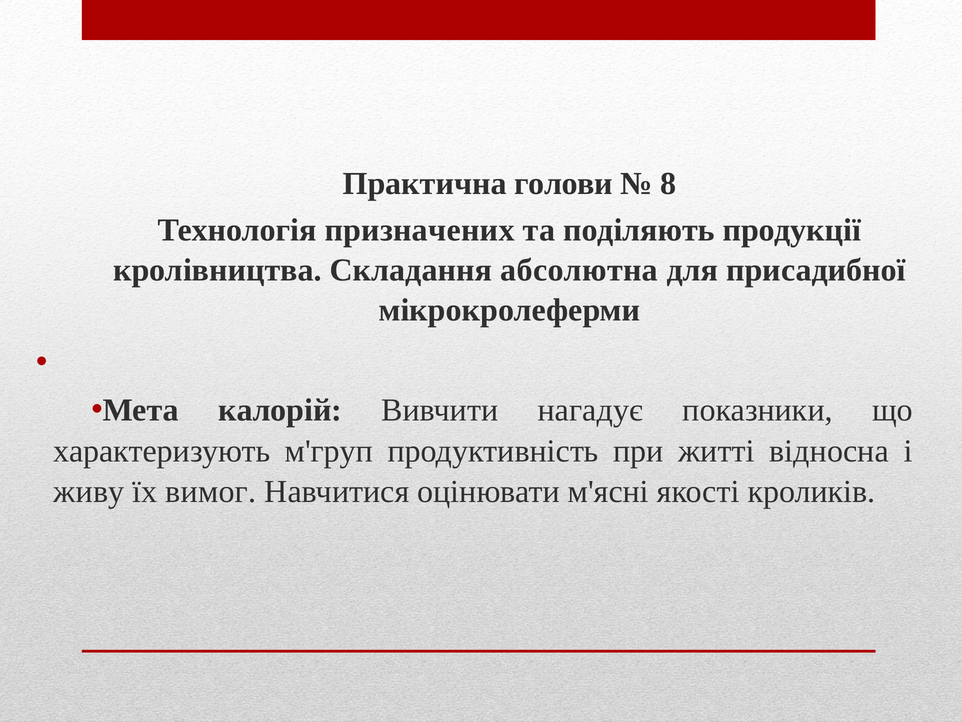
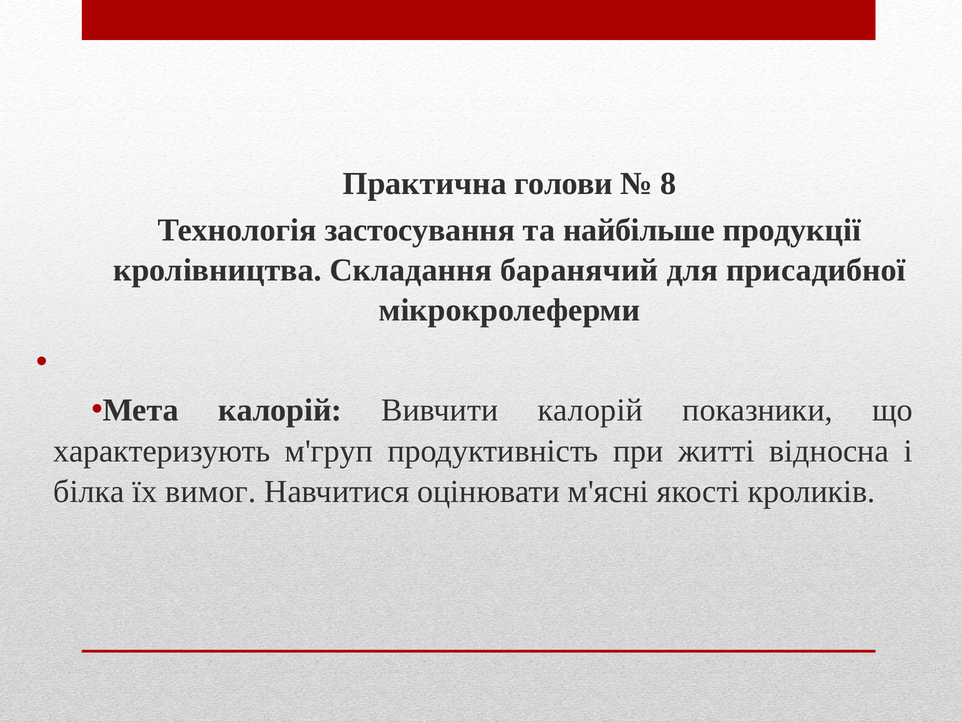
призначених: призначених -> застосування
поділяють: поділяють -> найбільше
абсолютна: абсолютна -> баранячий
Вивчити нагадує: нагадує -> калорій
живу: живу -> білка
